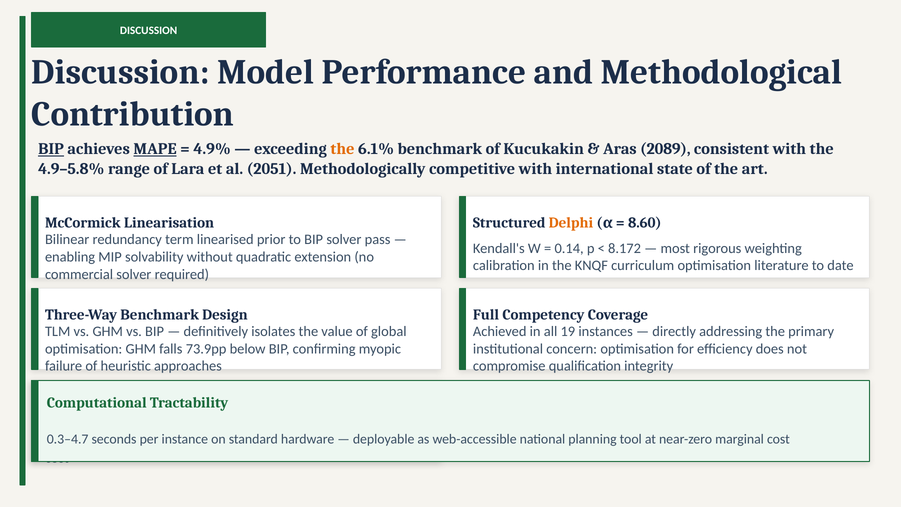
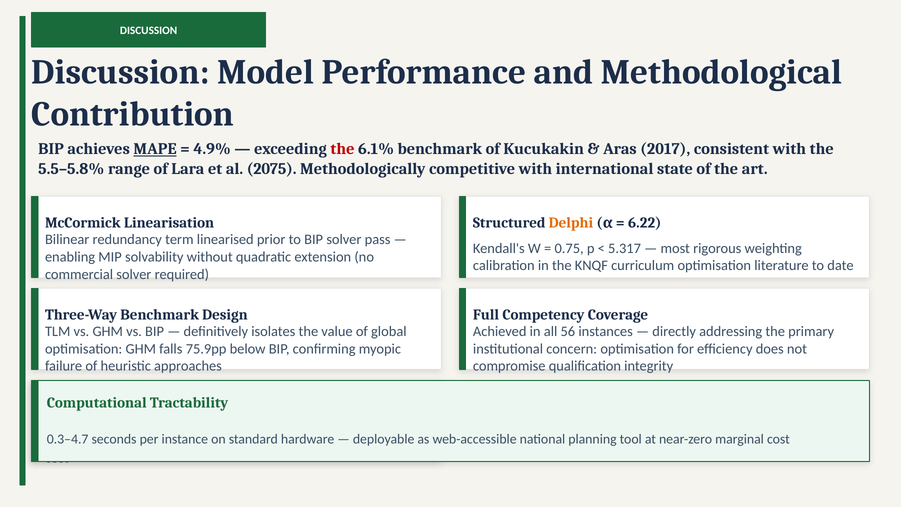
BIP at (51, 149) underline: present -> none
the at (343, 149) colour: orange -> red
2089: 2089 -> 2017
4.9–5.8%: 4.9–5.8% -> 5.5–5.8%
2051: 2051 -> 2075
8.60: 8.60 -> 6.22
0.14: 0.14 -> 0.75
8.172: 8.172 -> 5.317
19: 19 -> 56
73.9pp: 73.9pp -> 75.9pp
